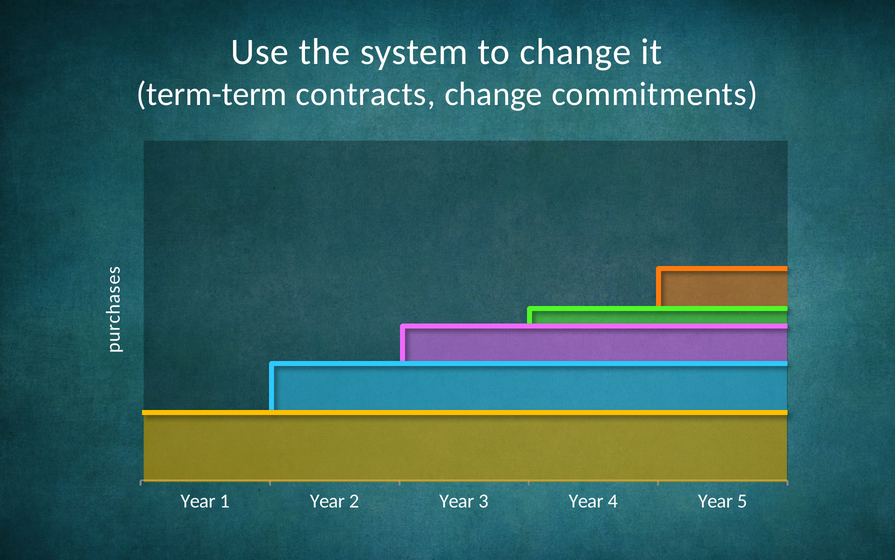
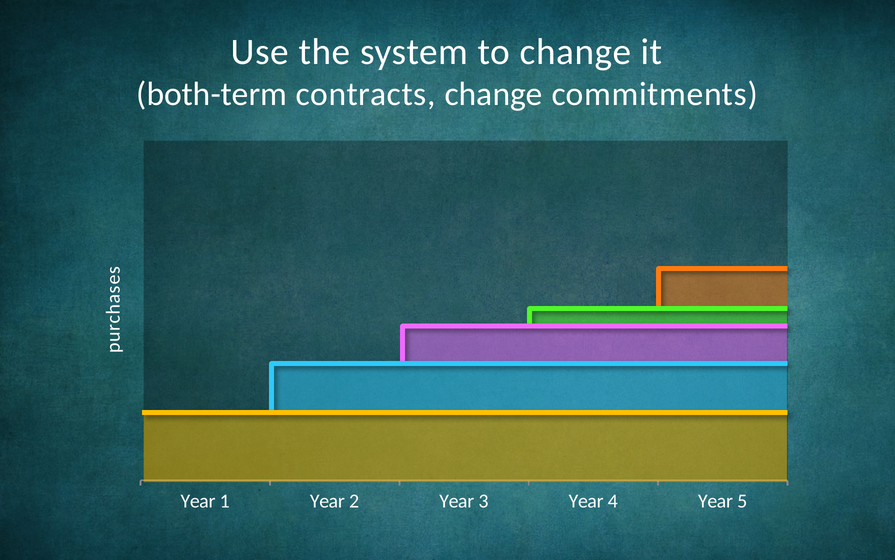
term-term: term-term -> both-term
